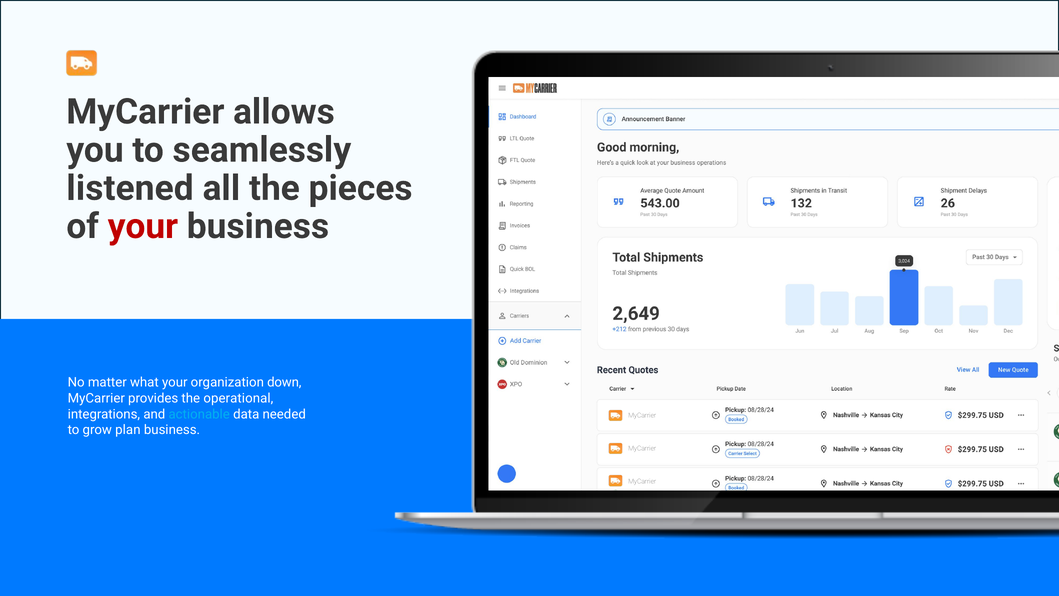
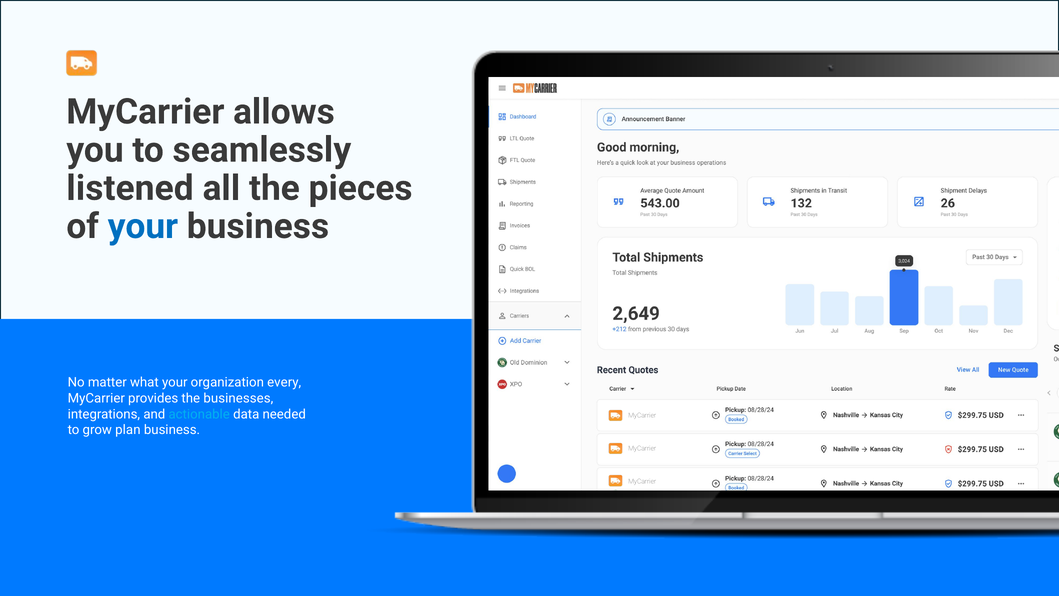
your at (143, 226) colour: red -> blue
down: down -> every
operational: operational -> businesses
